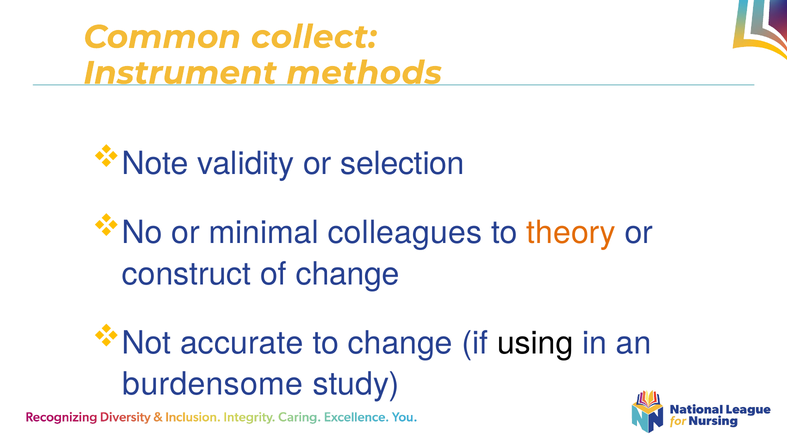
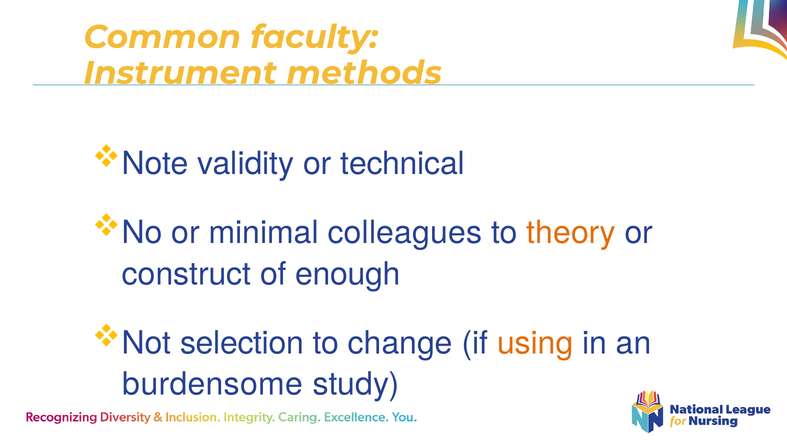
collect: collect -> faculty
selection: selection -> technical
of change: change -> enough
accurate: accurate -> selection
using colour: black -> orange
